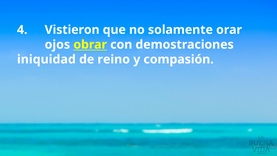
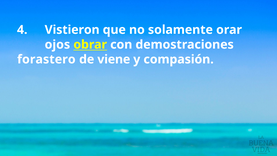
iniquidad: iniquidad -> forastero
reino: reino -> viene
